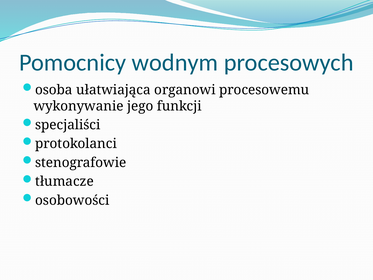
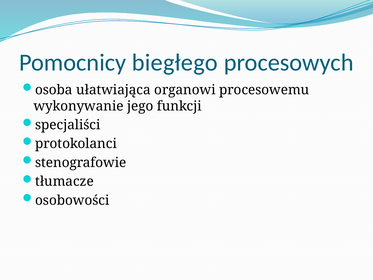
wodnym: wodnym -> biegłego
